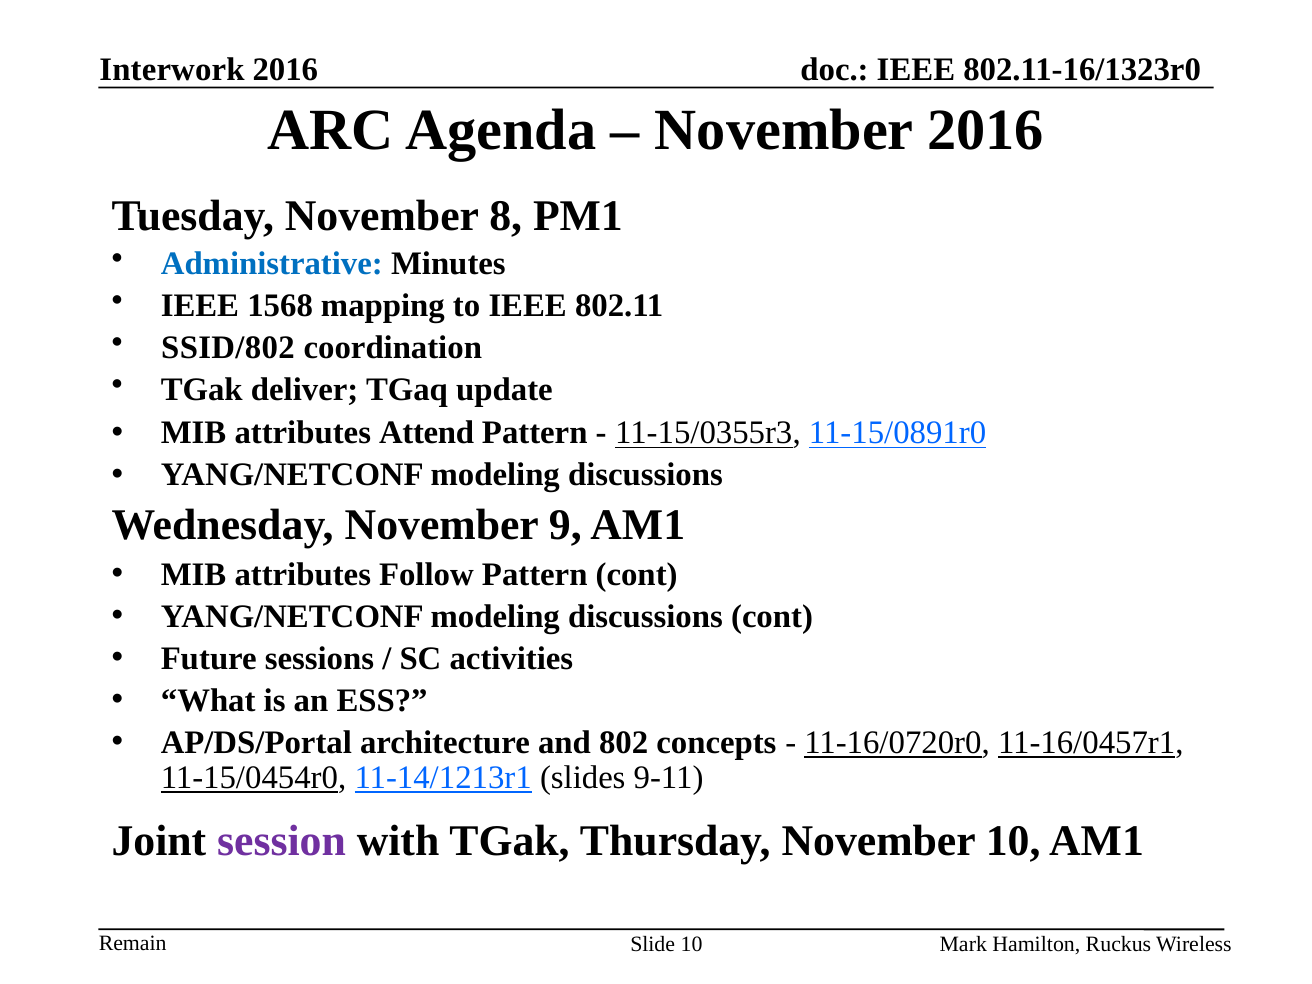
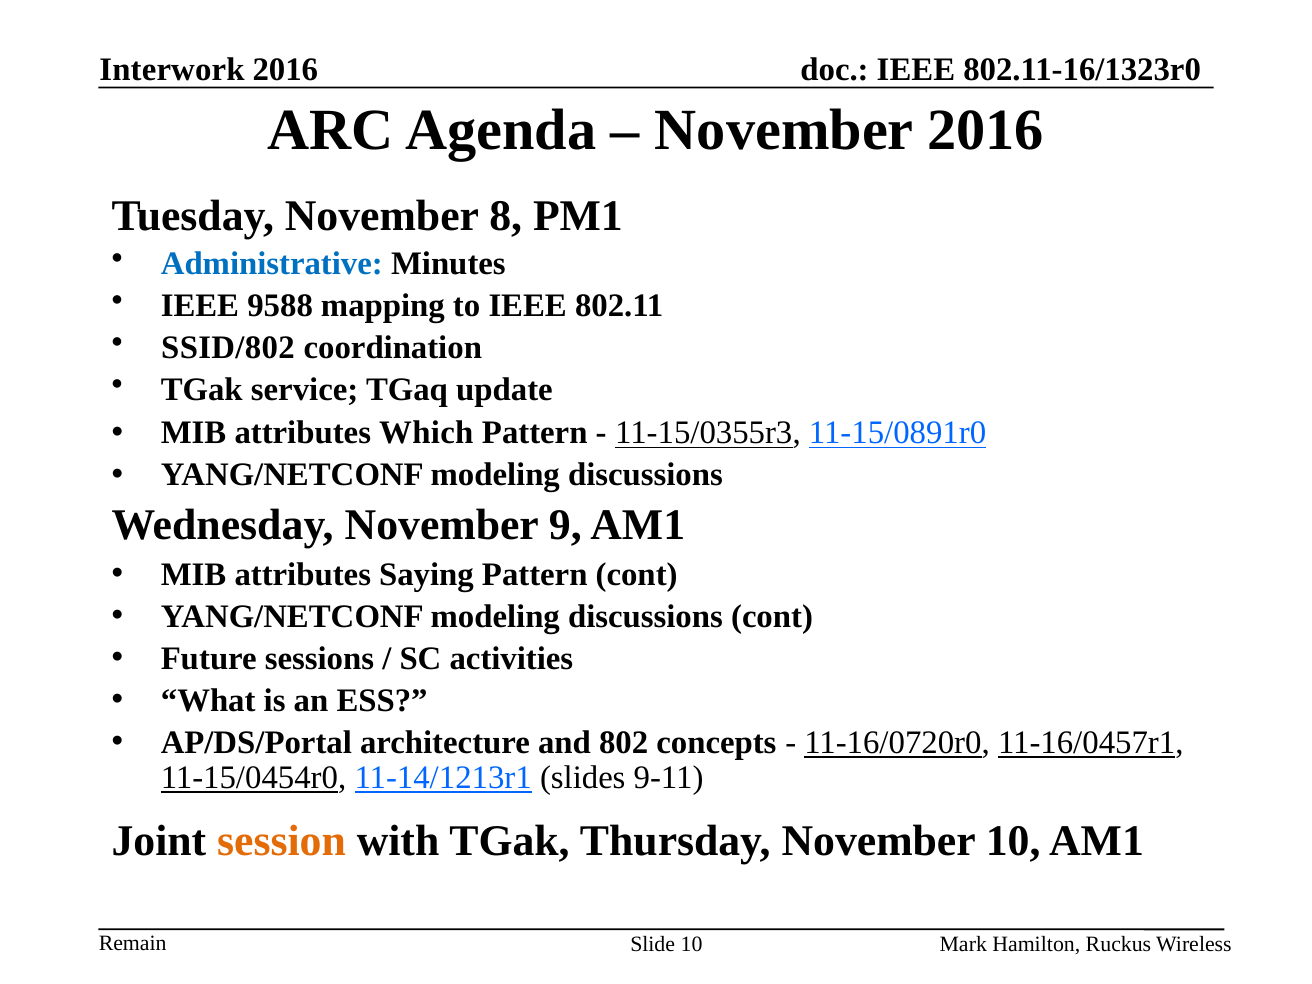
1568: 1568 -> 9588
deliver: deliver -> service
Attend: Attend -> Which
Follow: Follow -> Saying
session colour: purple -> orange
